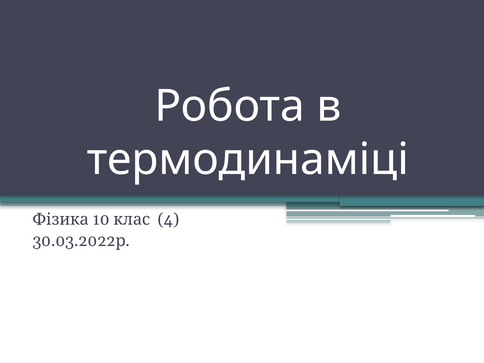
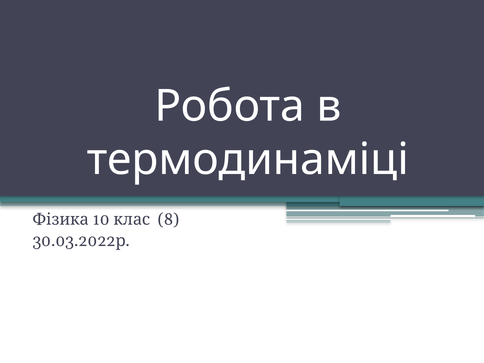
4: 4 -> 8
